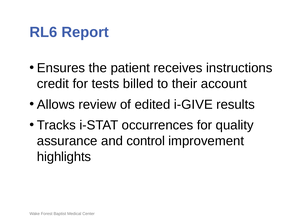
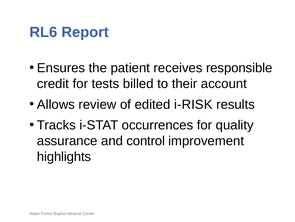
instructions: instructions -> responsible
i-GIVE: i-GIVE -> i-RISK
